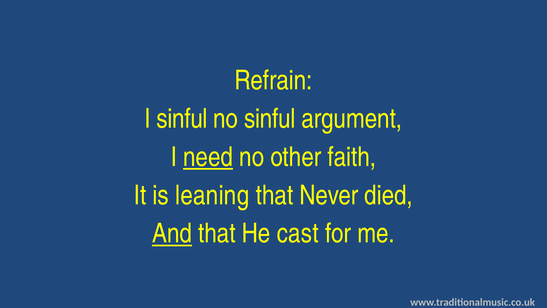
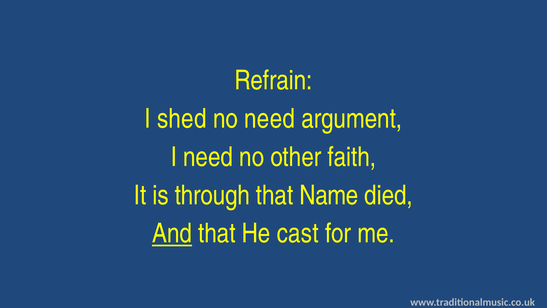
I sinful: sinful -> shed
no sinful: sinful -> need
need at (208, 157) underline: present -> none
leaning: leaning -> through
Never: Never -> Name
